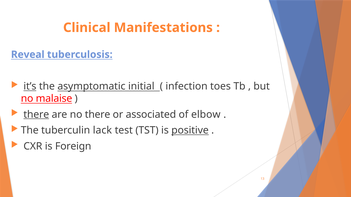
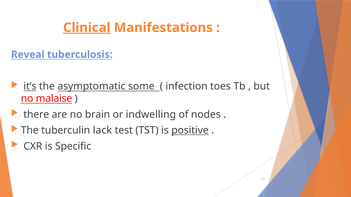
Clinical underline: none -> present
initial: initial -> some
there at (36, 115) underline: present -> none
no there: there -> brain
associated: associated -> indwelling
elbow: elbow -> nodes
Foreign: Foreign -> Specific
